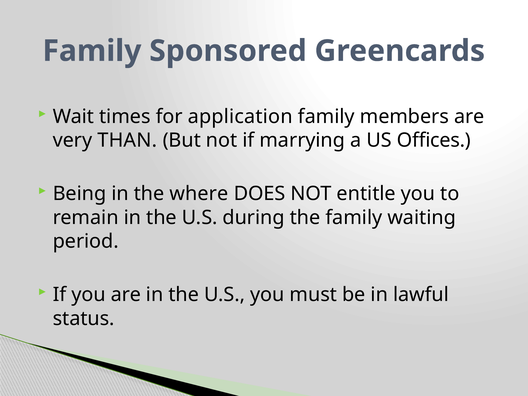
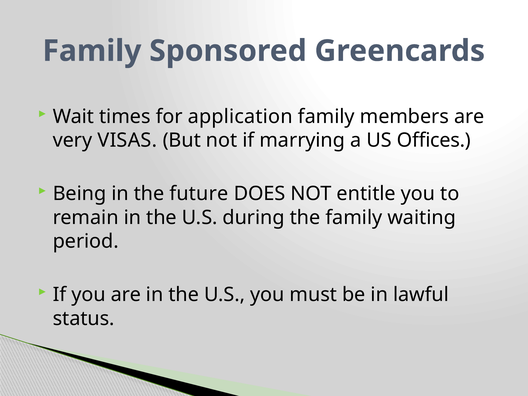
THAN: THAN -> VISAS
where: where -> future
